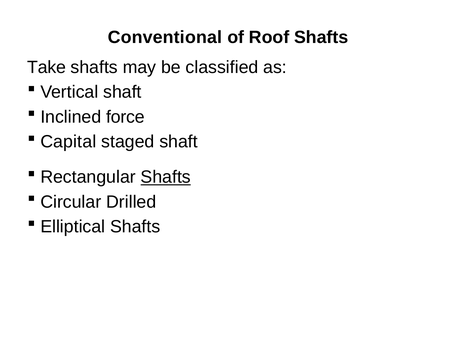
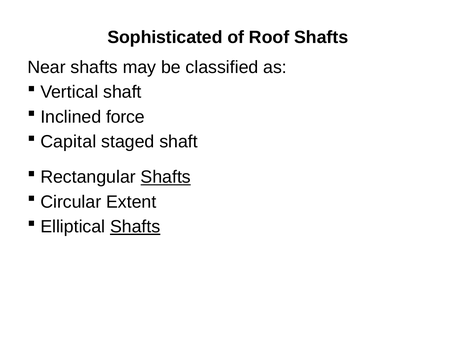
Conventional: Conventional -> Sophisticated
Take: Take -> Near
Drilled: Drilled -> Extent
Shafts at (135, 227) underline: none -> present
